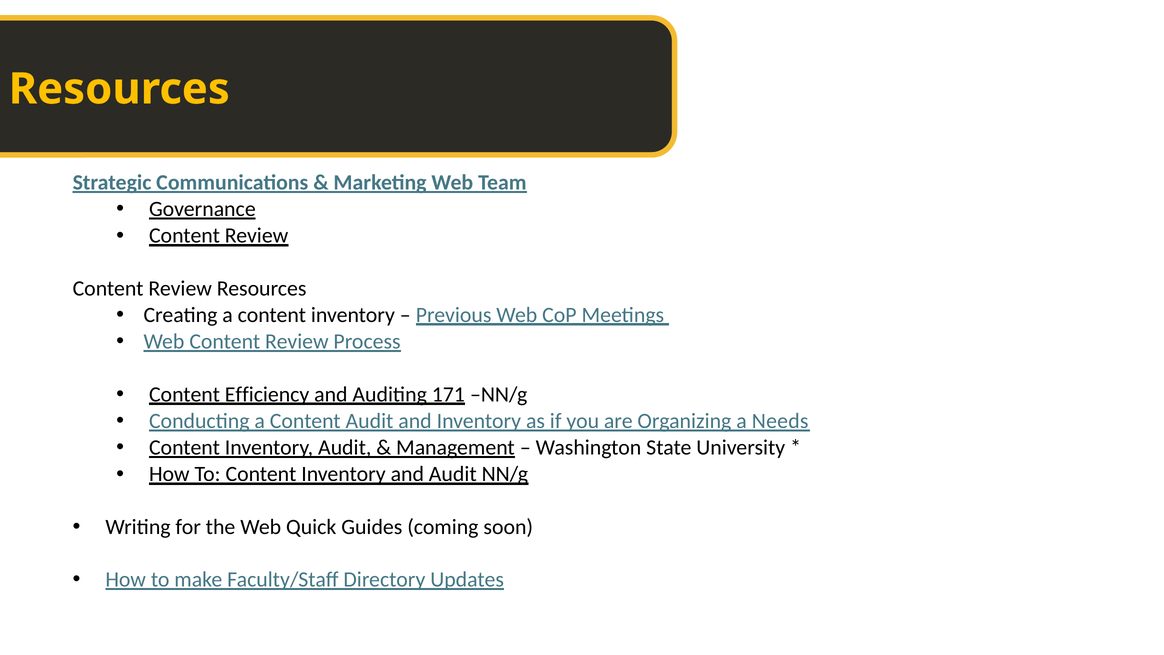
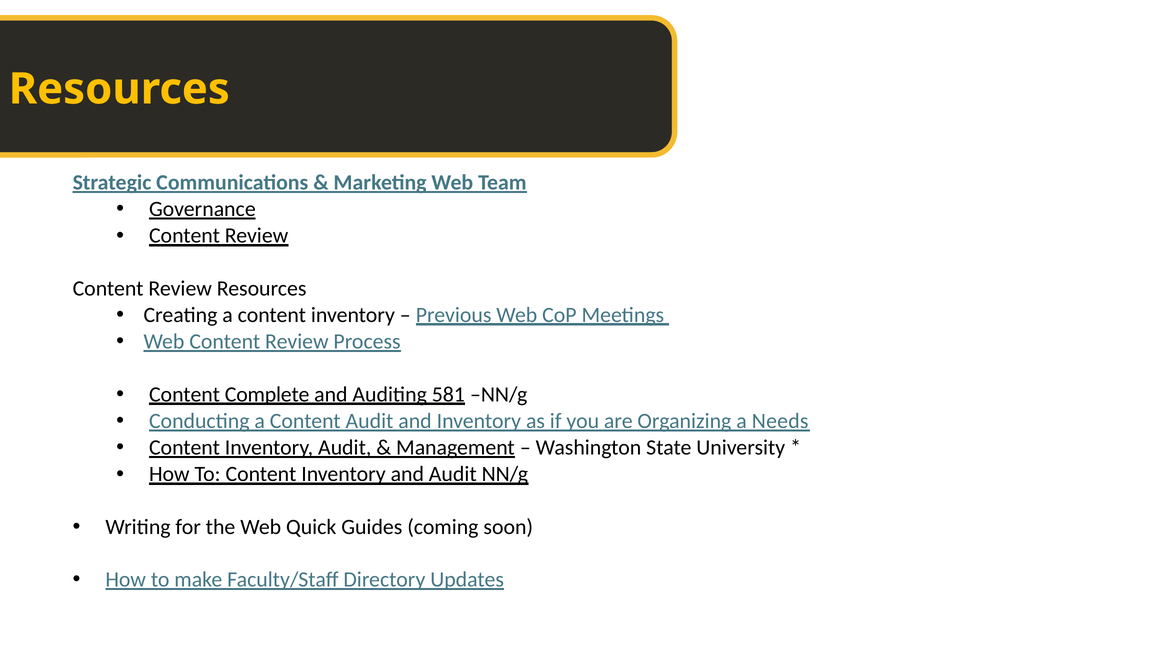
Efficiency: Efficiency -> Complete
171: 171 -> 581
